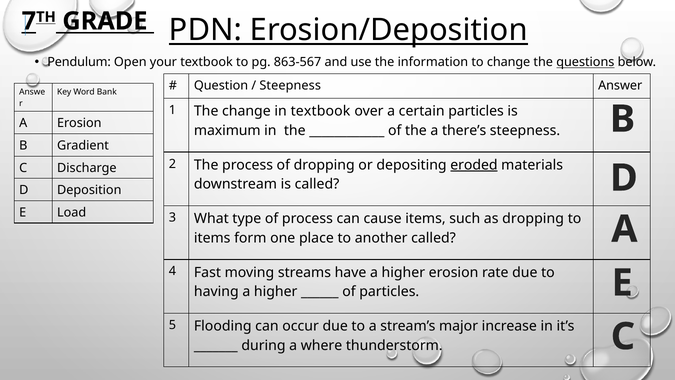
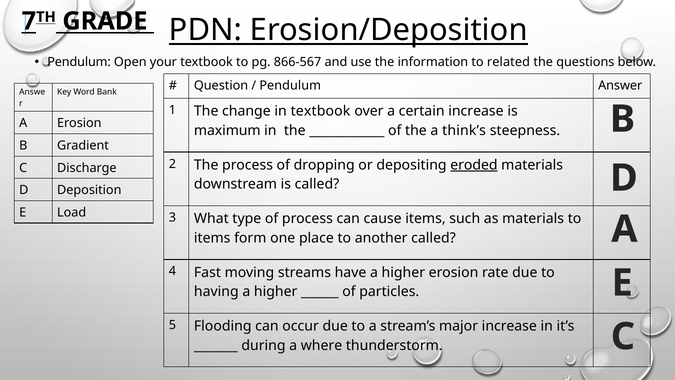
863-567: 863-567 -> 866-567
to change: change -> related
questions underline: present -> none
Steepness at (290, 86): Steepness -> Pendulum
certain particles: particles -> increase
there’s: there’s -> think’s
as dropping: dropping -> materials
